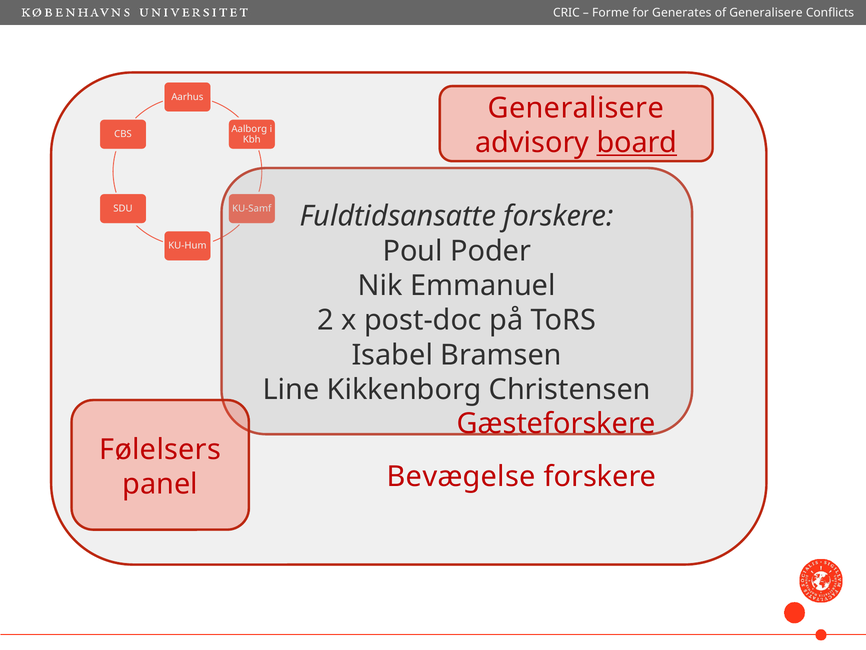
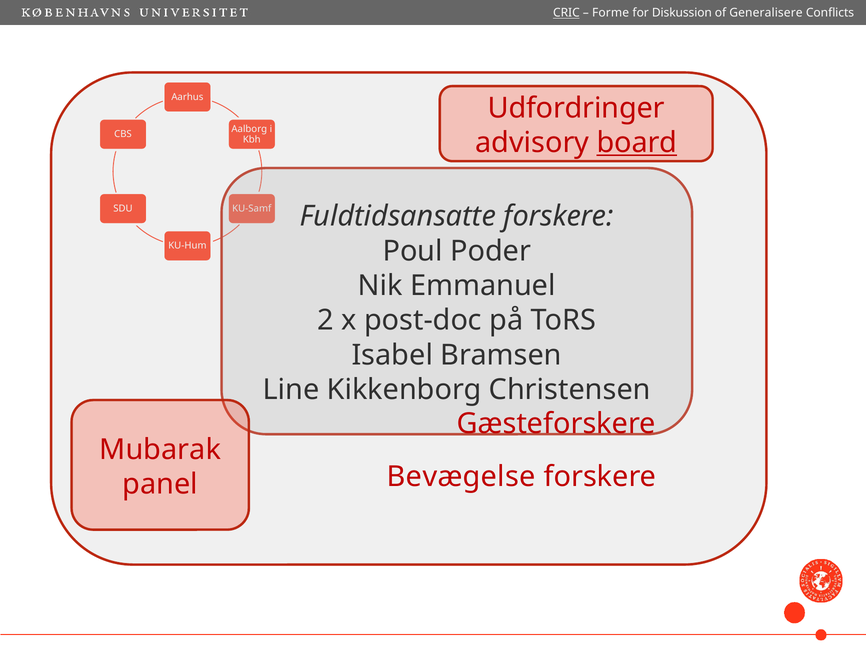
CRIC underline: none -> present
Generates: Generates -> Diskussion
Generalisere at (576, 108): Generalisere -> Udfordringer
Følelsers: Følelsers -> Mubarak
